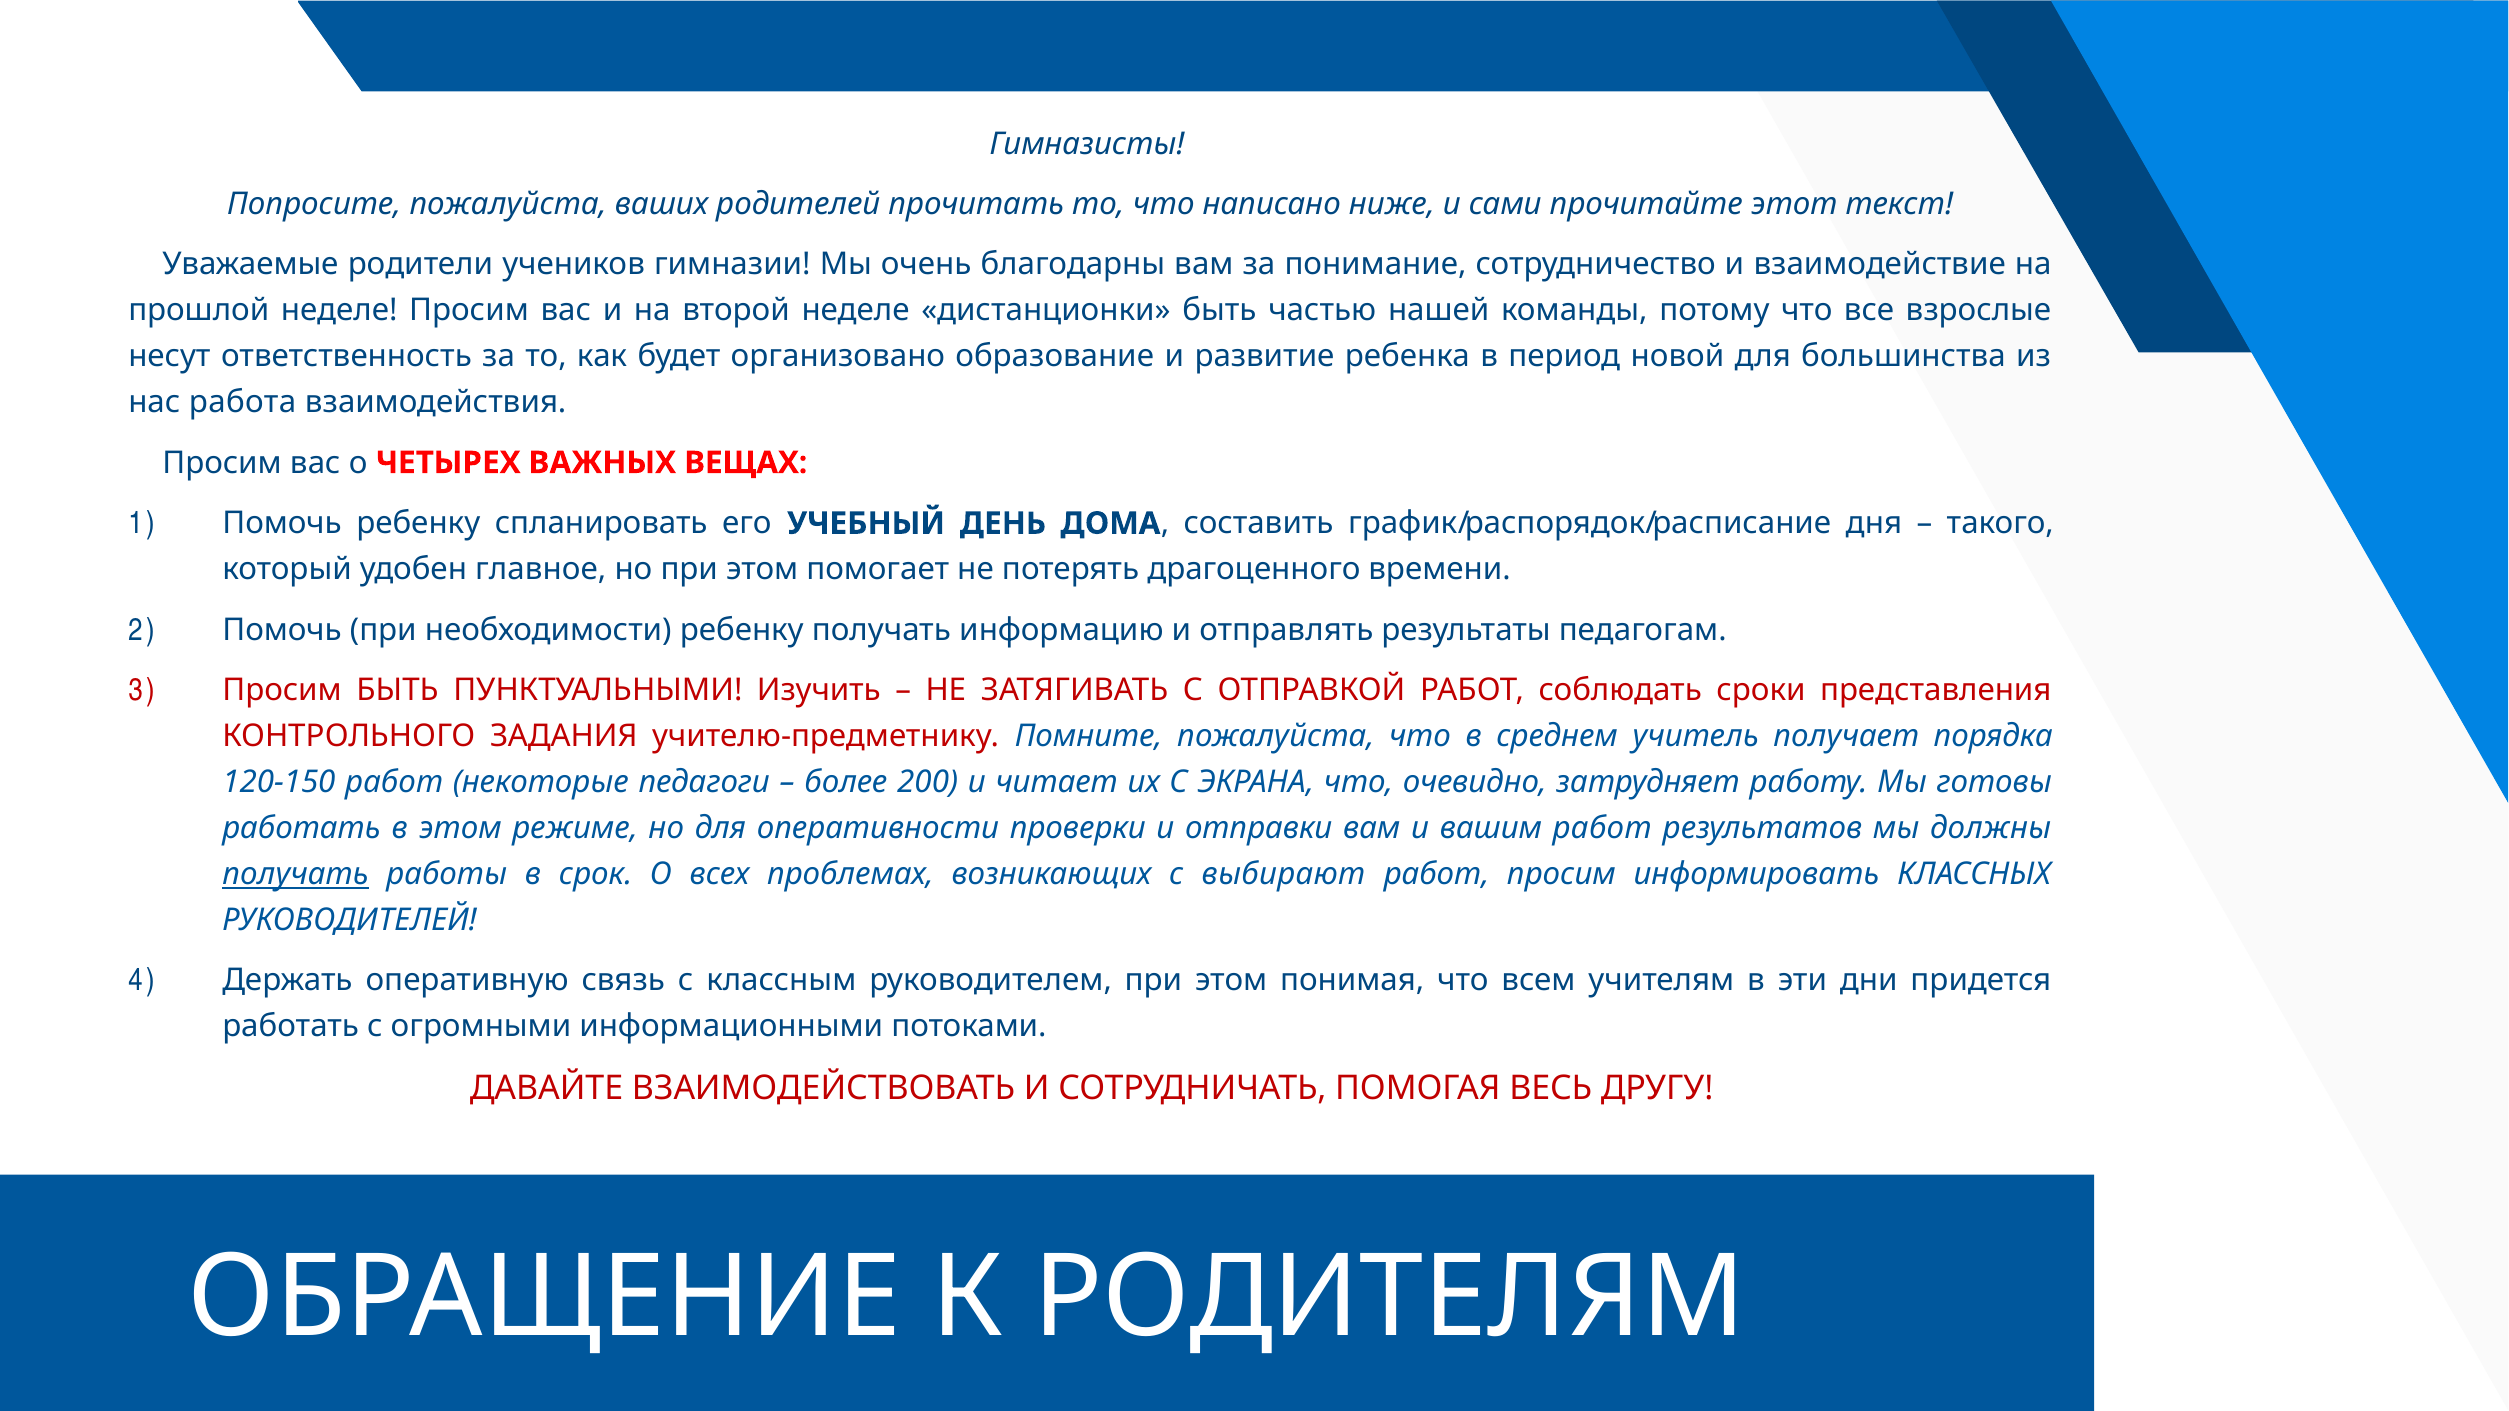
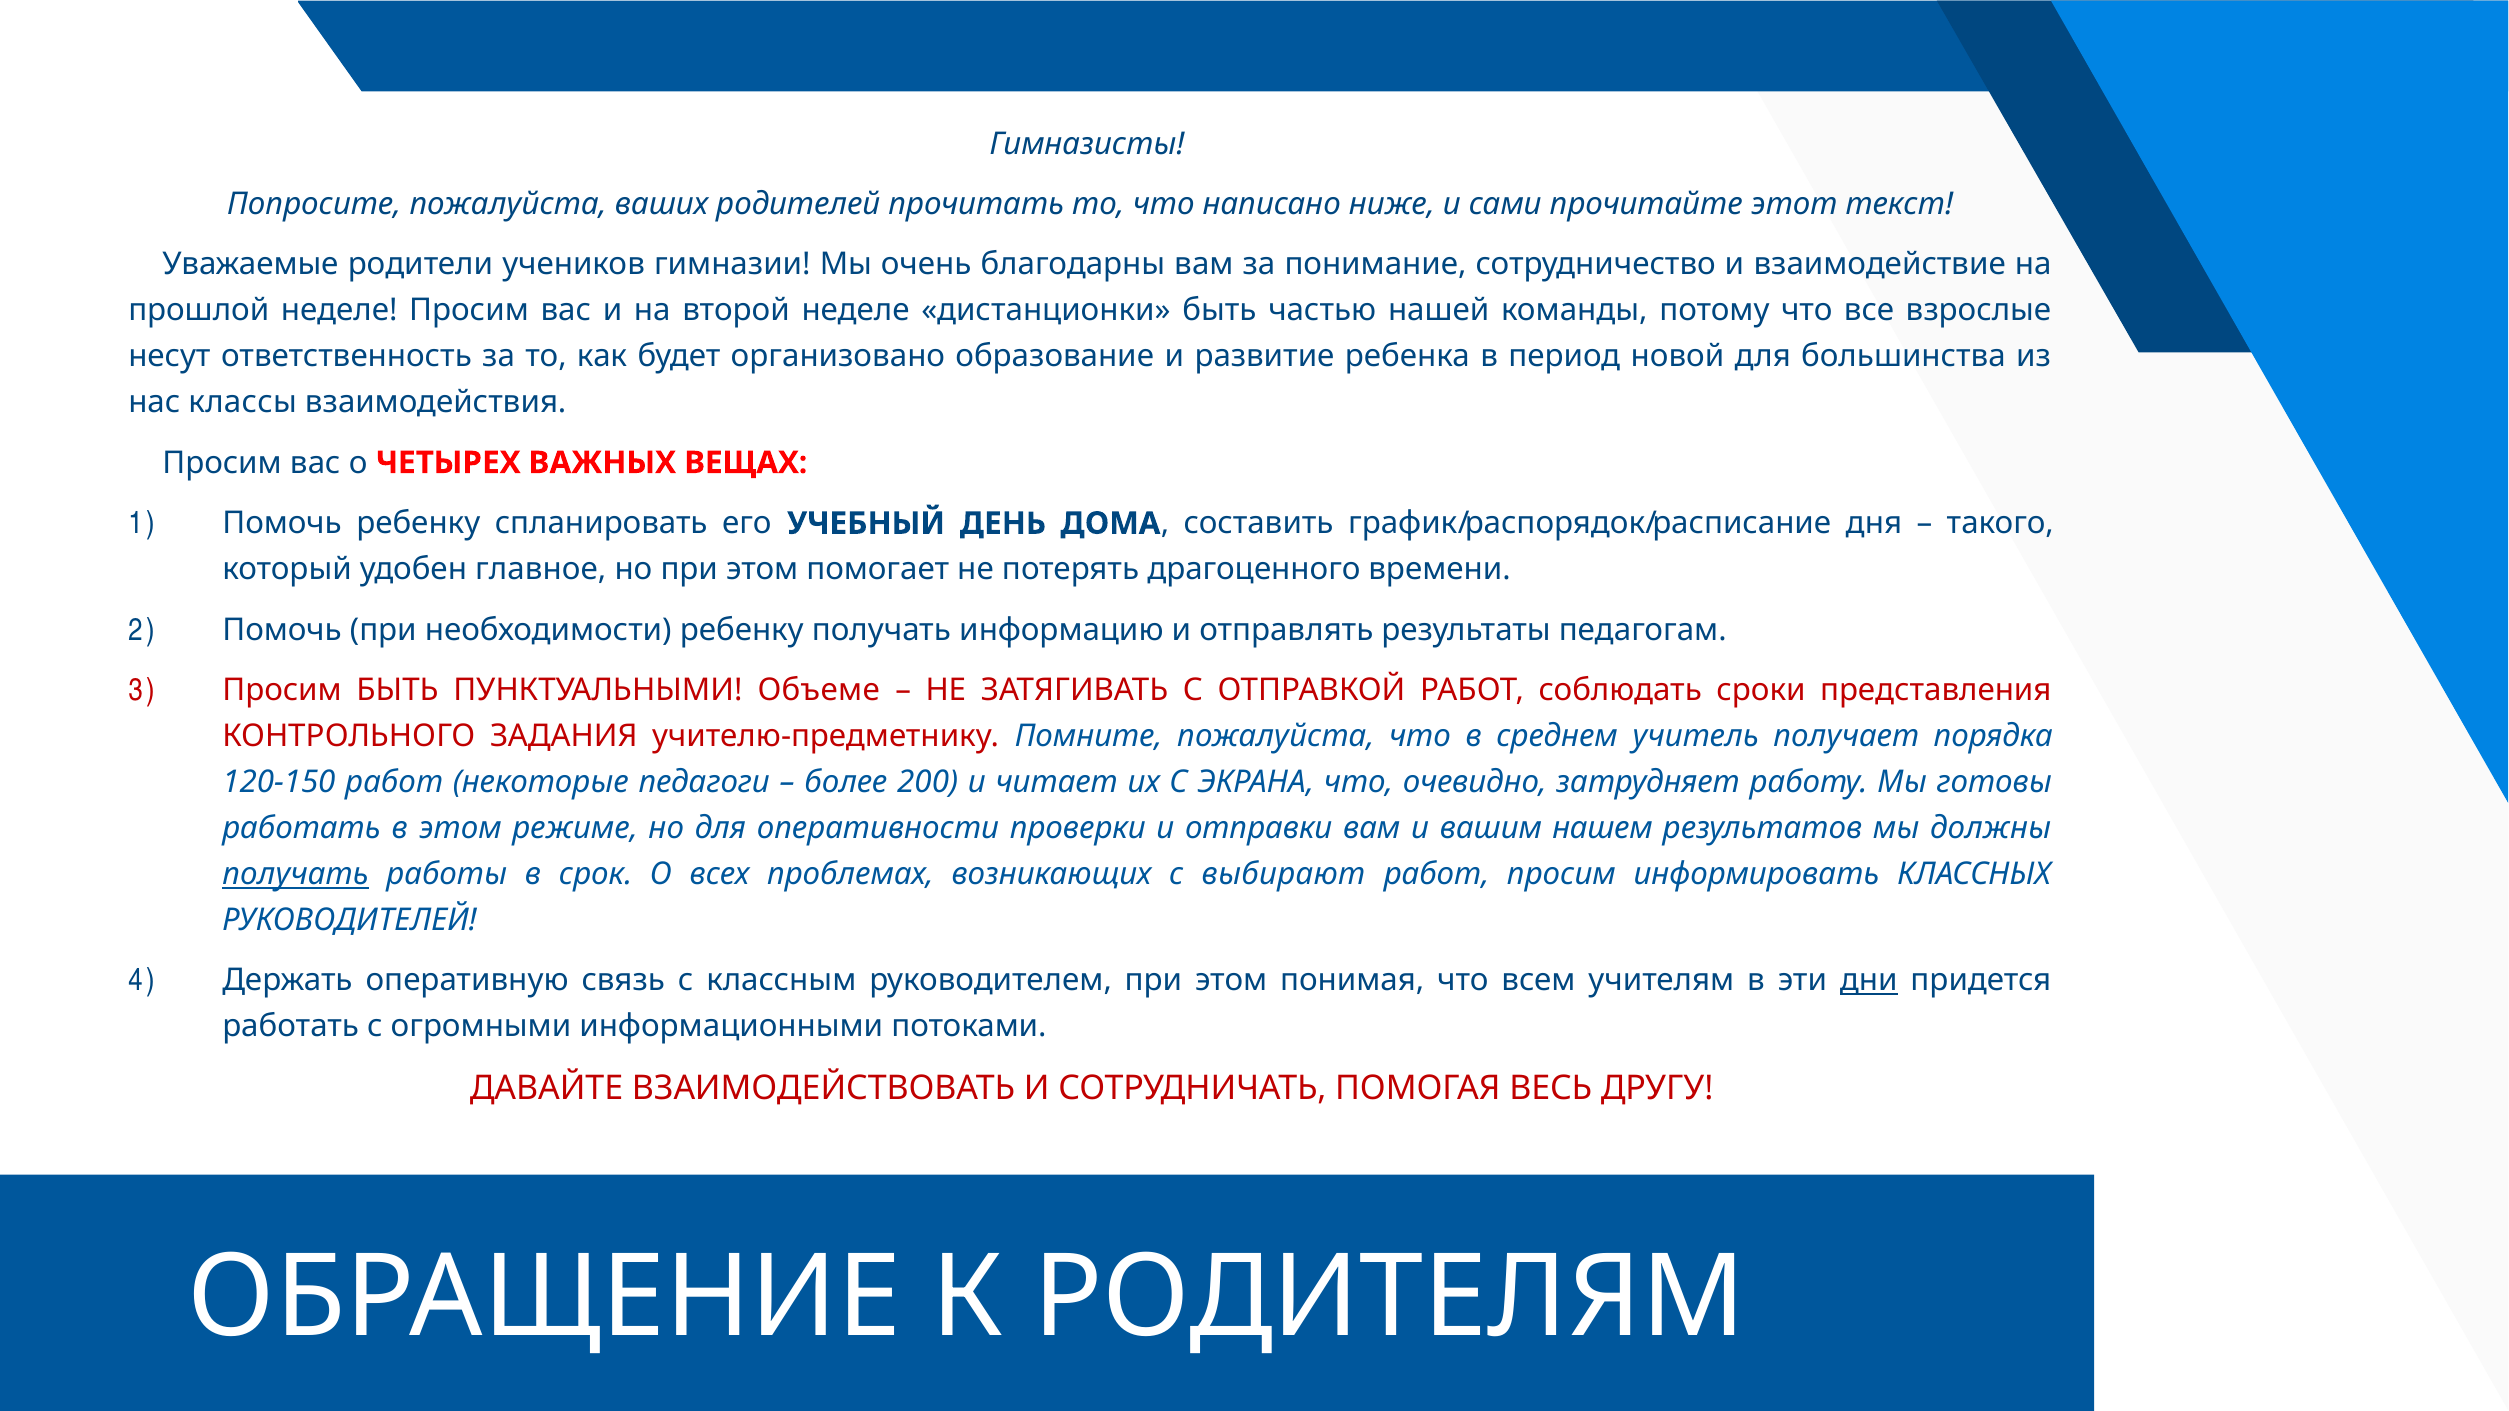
работа: работа -> классы
Изучить: Изучить -> Объеме
вашим работ: работ -> нашем
дни underline: none -> present
